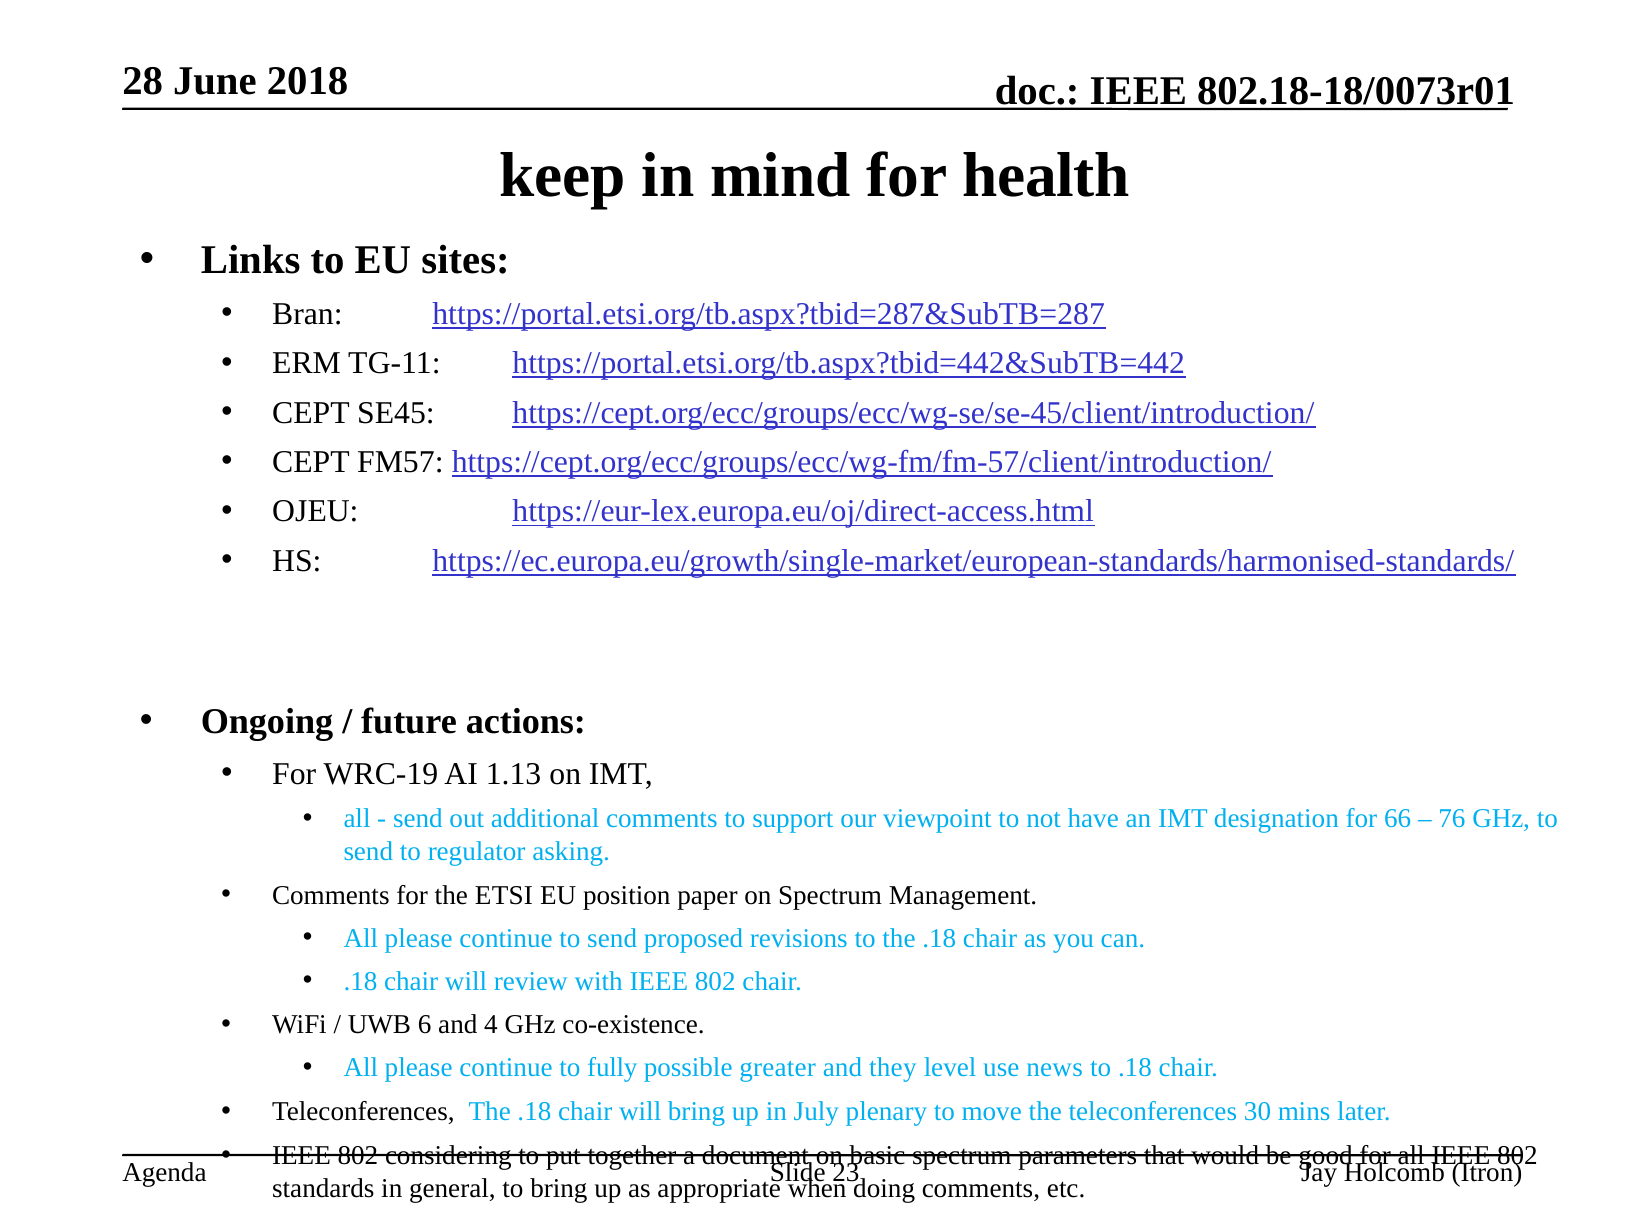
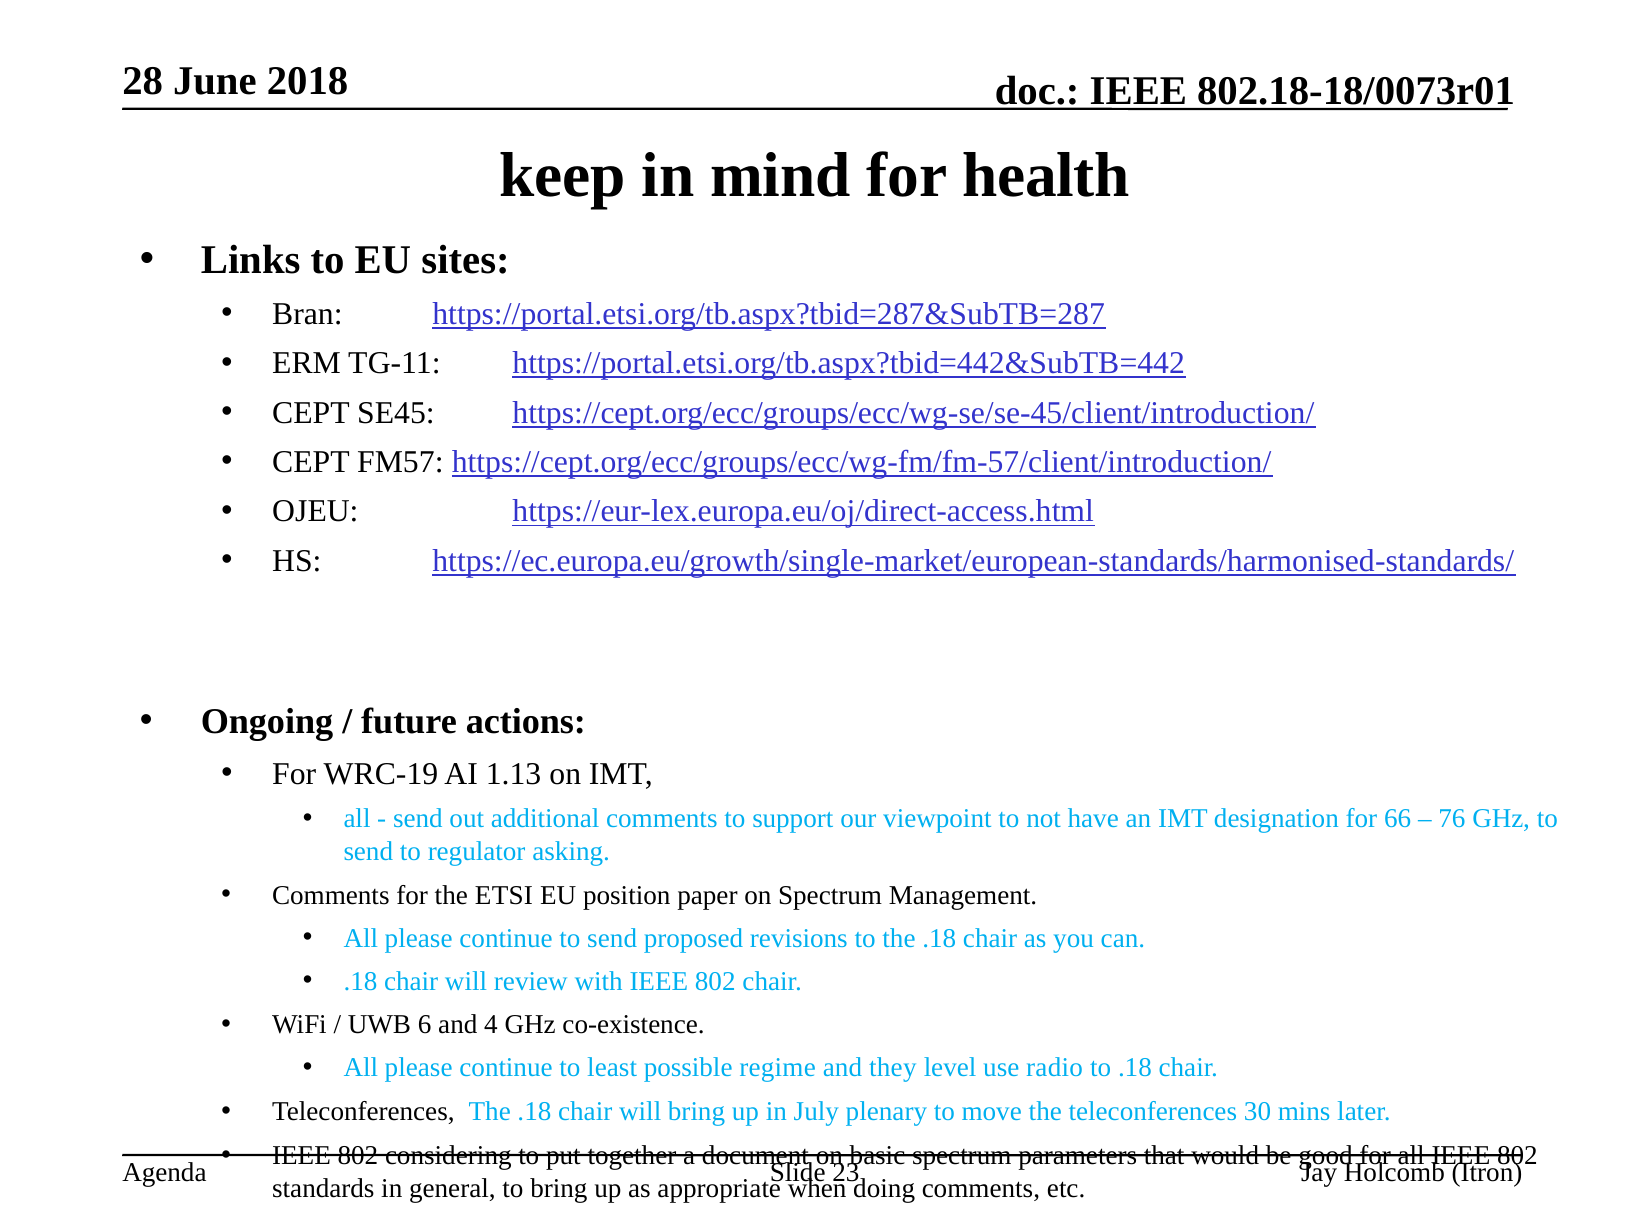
fully: fully -> least
greater: greater -> regime
news: news -> radio
